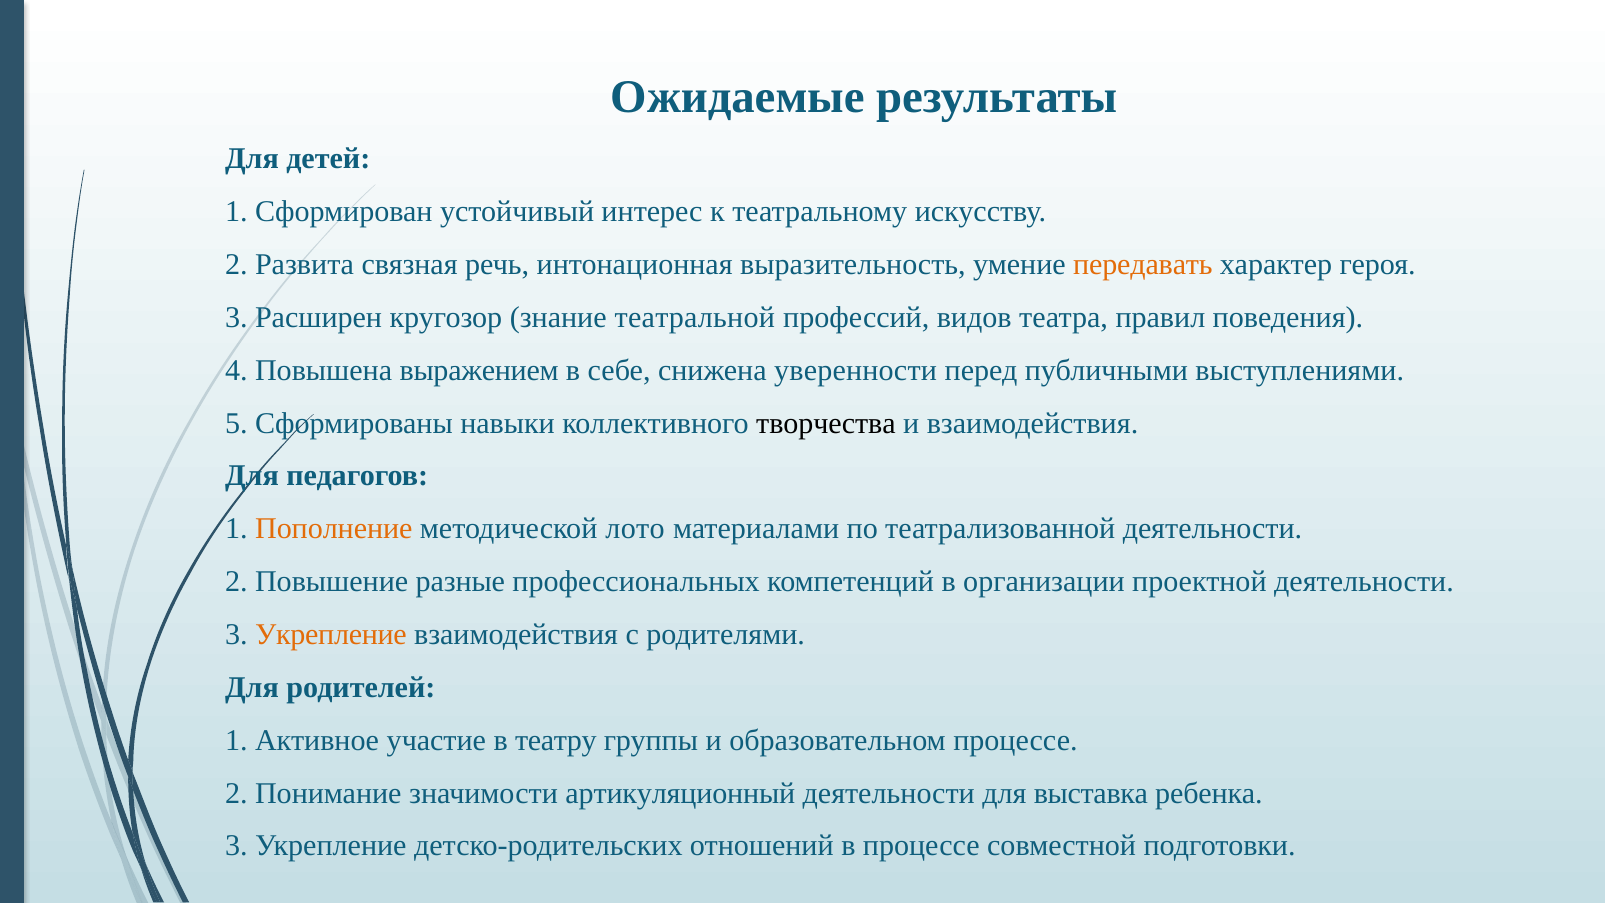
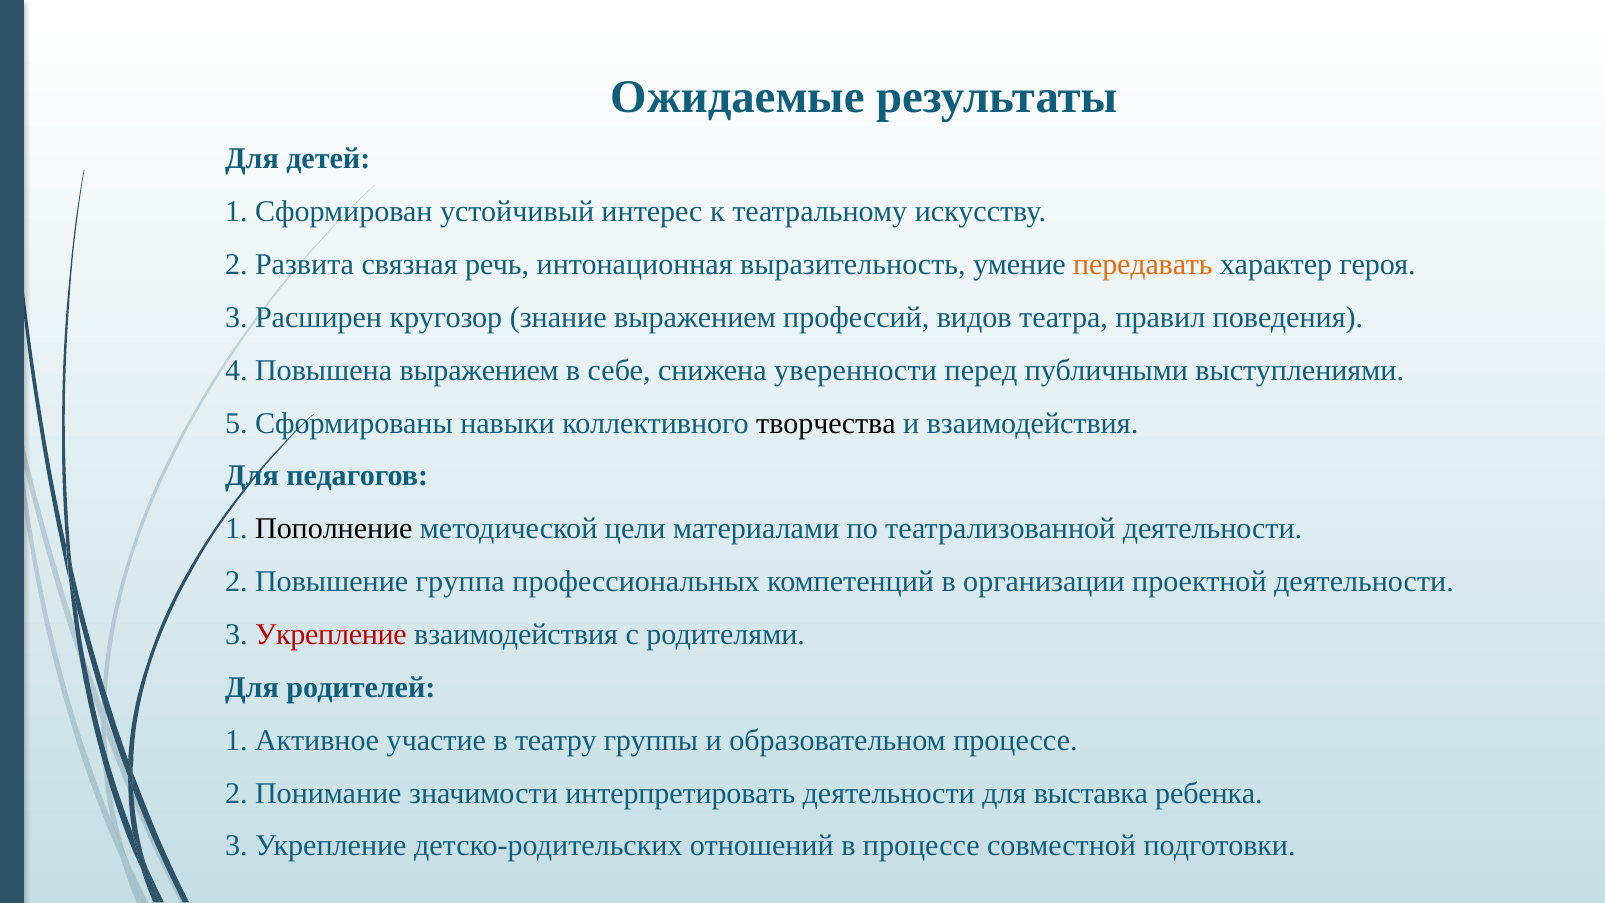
знание театральной: театральной -> выражением
Пополнение colour: orange -> black
лото: лото -> цели
разные: разные -> группа
Укрепление at (331, 634) colour: orange -> red
артикуляционный: артикуляционный -> интерпретировать
